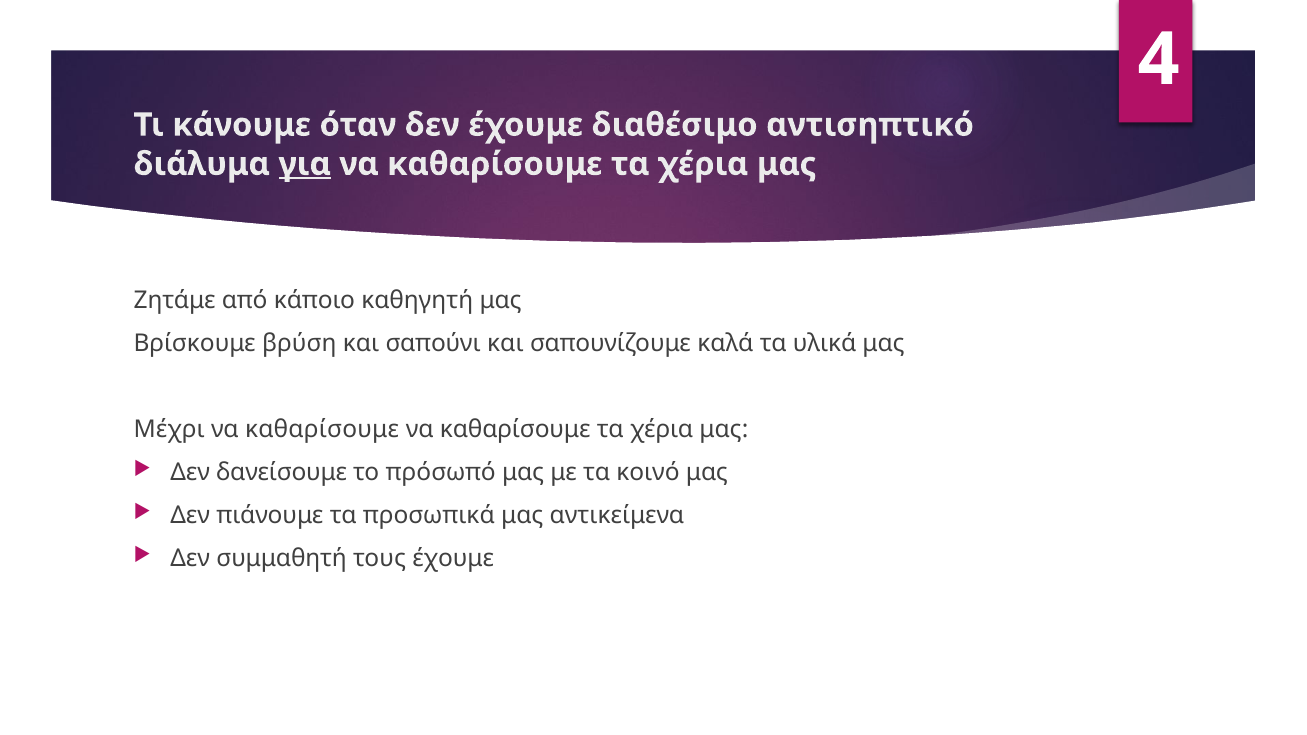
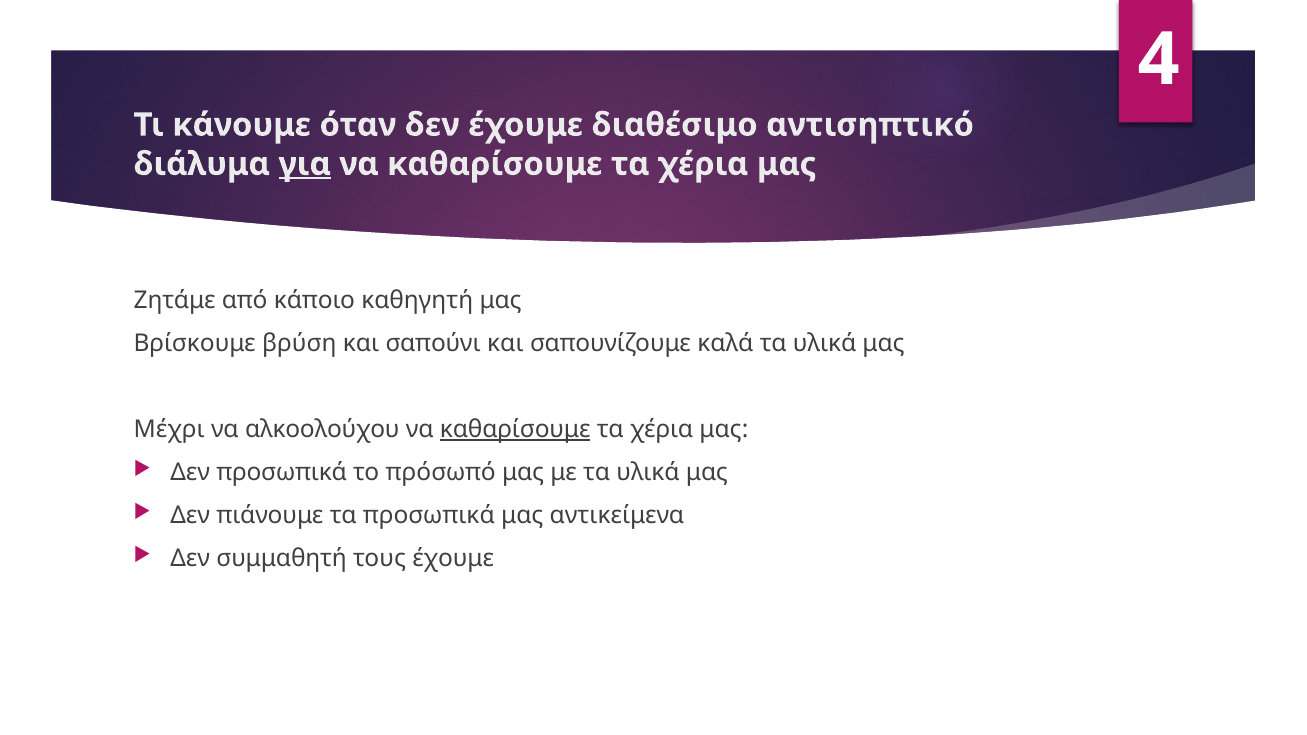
Μέχρι να καθαρίσουμε: καθαρίσουμε -> αλκοολούχου
καθαρίσουμε at (515, 430) underline: none -> present
Δεν δανείσουμε: δανείσουμε -> προσωπικά
με τα κοινό: κοινό -> υλικά
